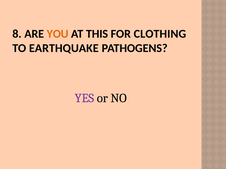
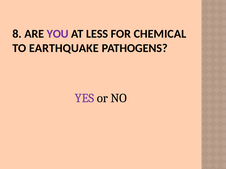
YOU colour: orange -> purple
THIS: THIS -> LESS
CLOTHING: CLOTHING -> CHEMICAL
